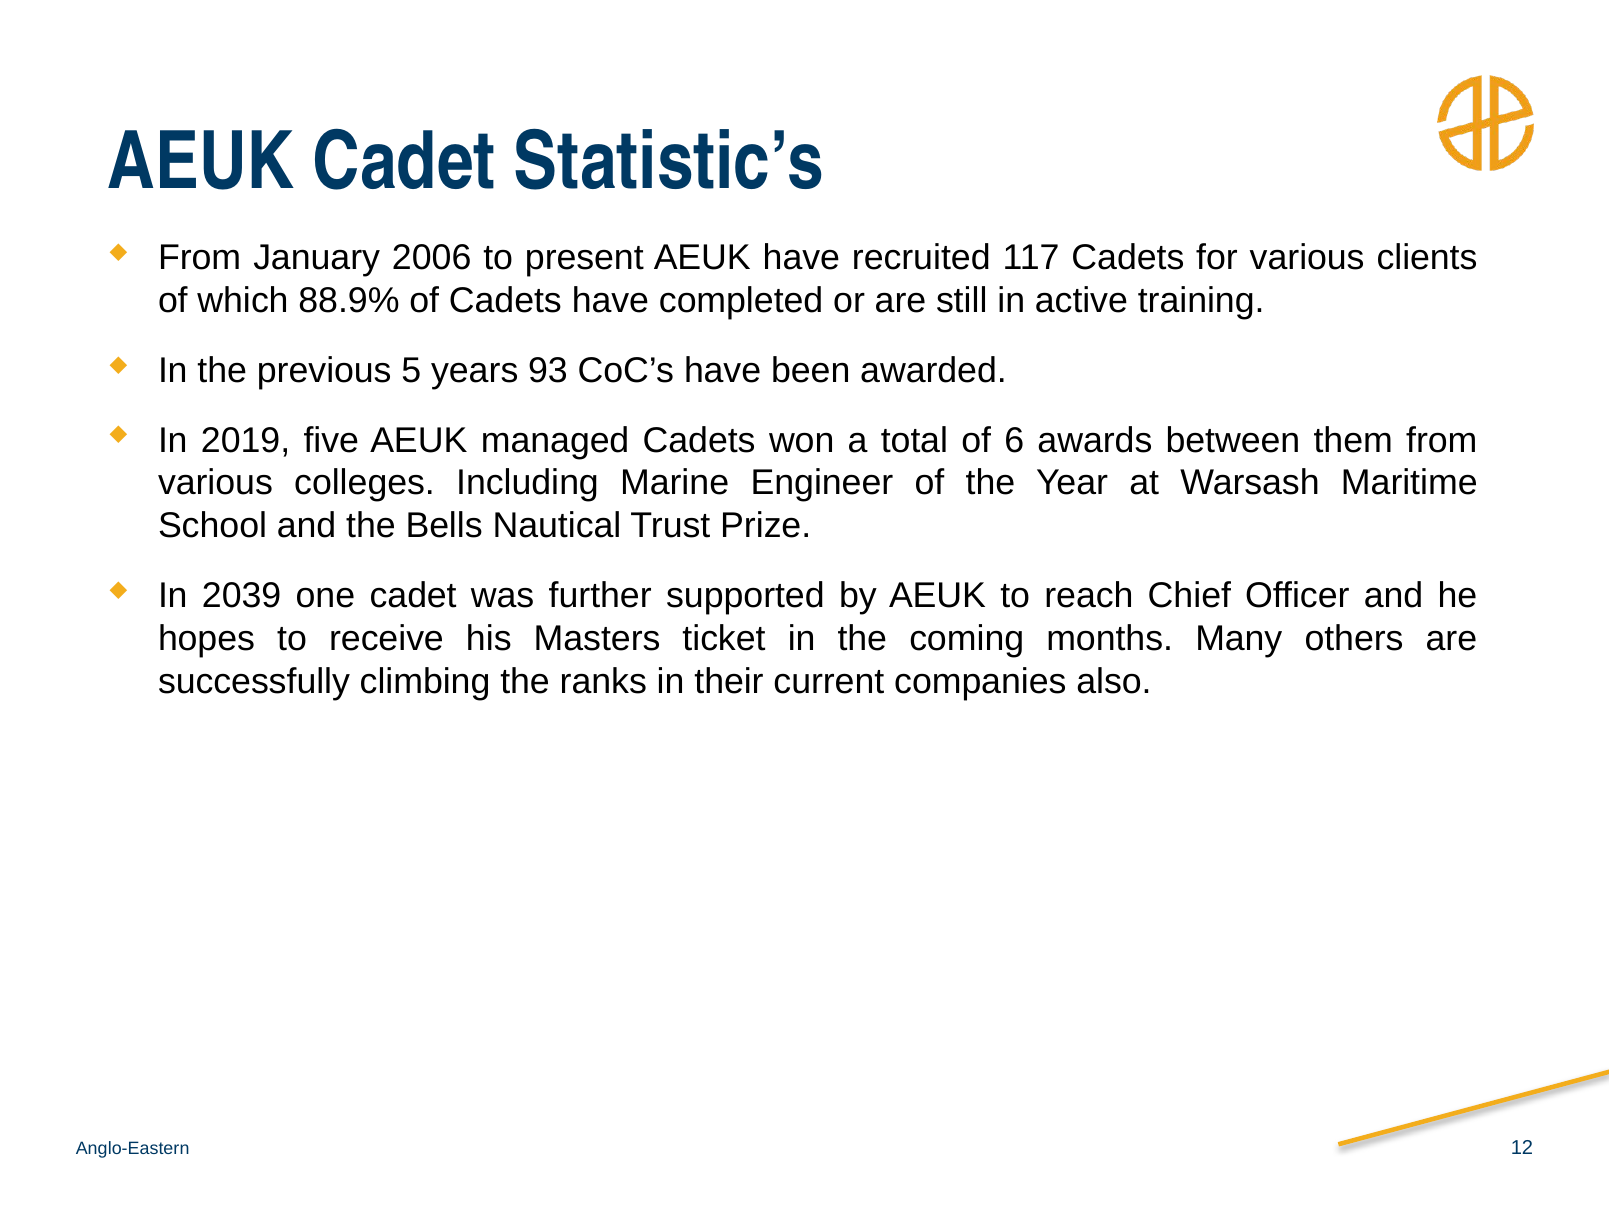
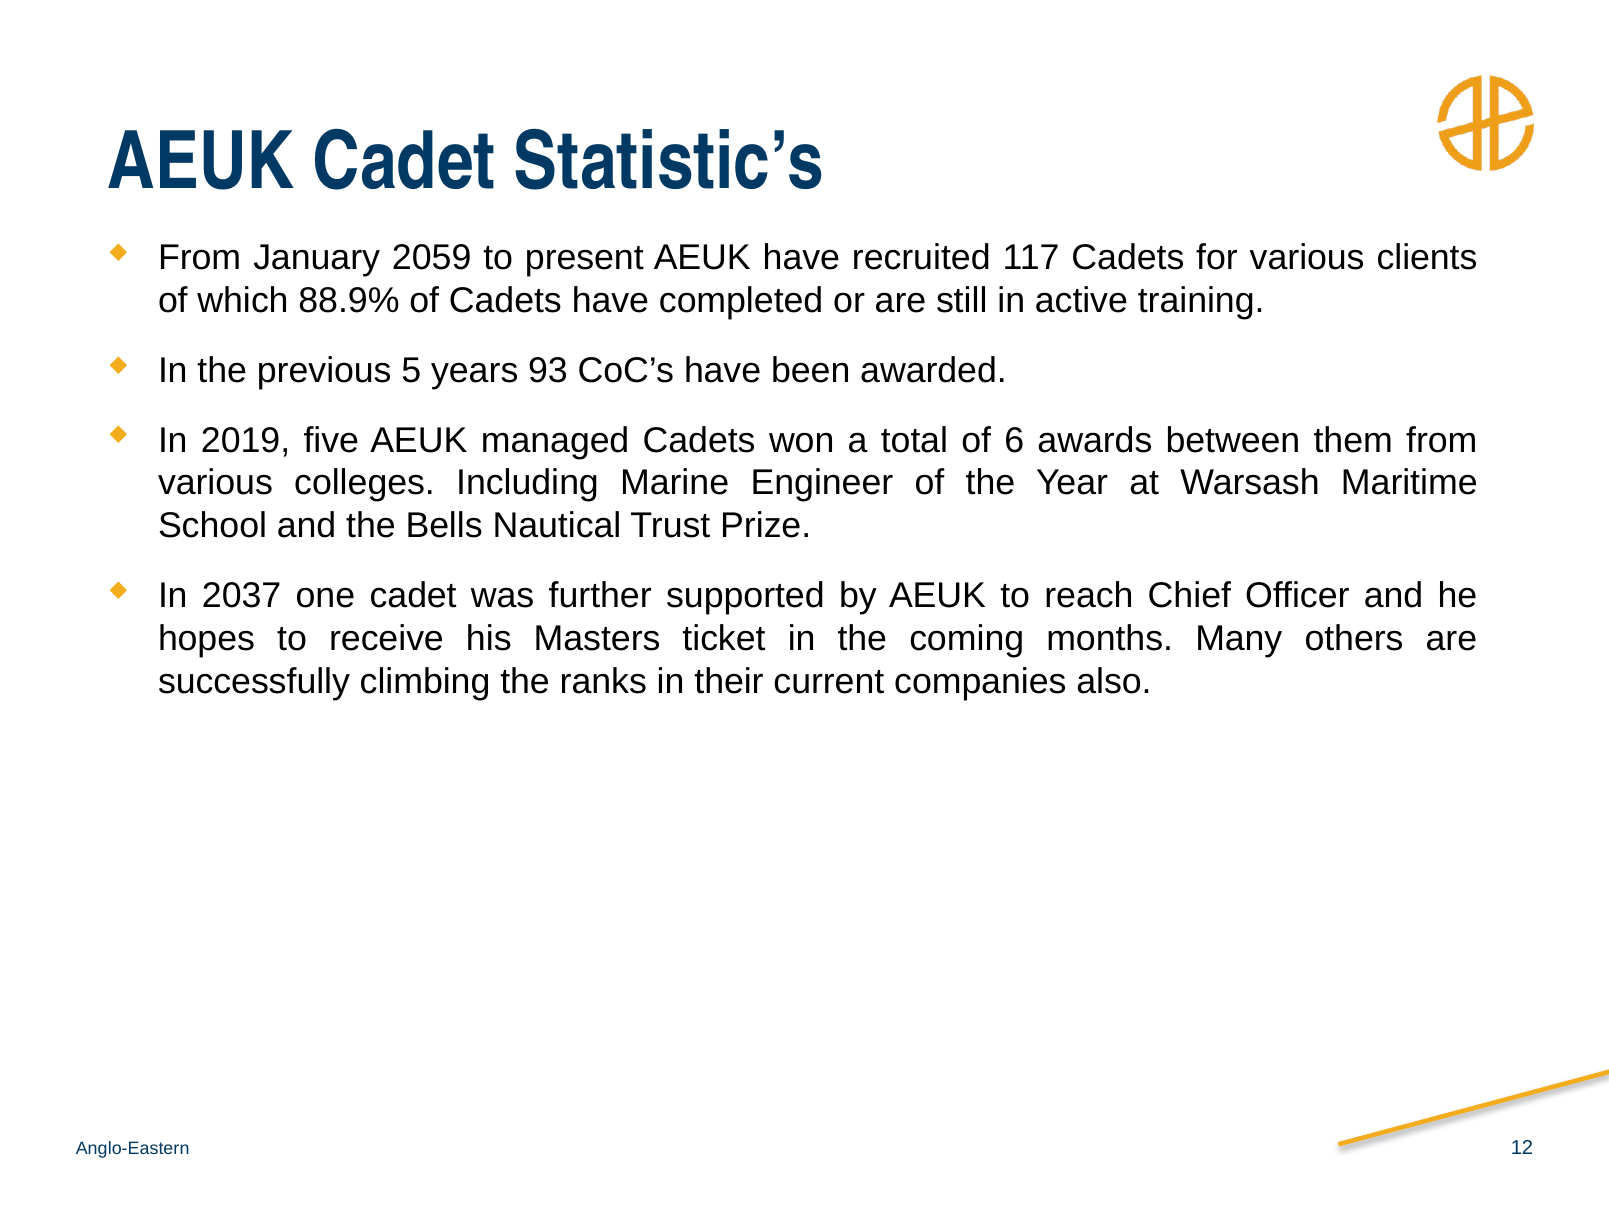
2006: 2006 -> 2059
2039: 2039 -> 2037
